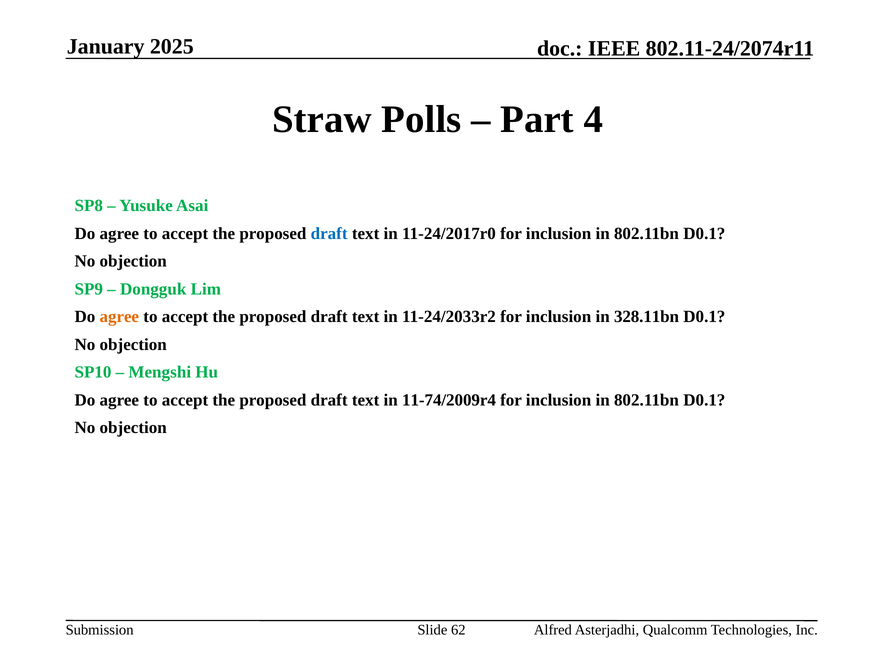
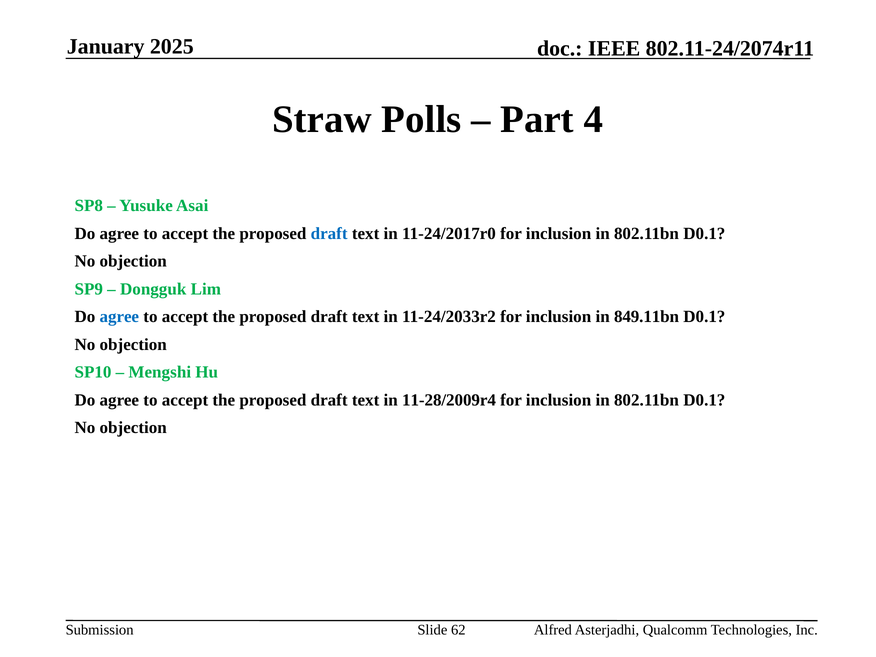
agree at (119, 317) colour: orange -> blue
328.11bn: 328.11bn -> 849.11bn
11-74/2009r4: 11-74/2009r4 -> 11-28/2009r4
